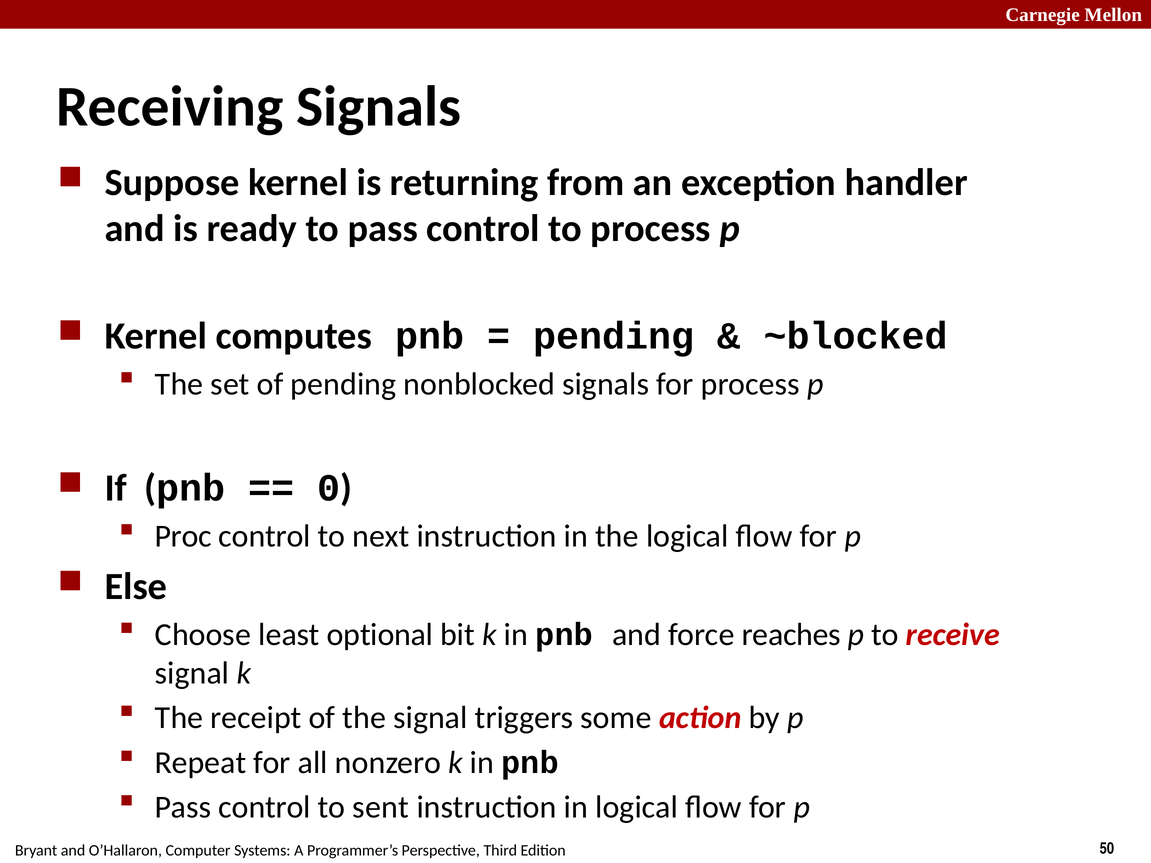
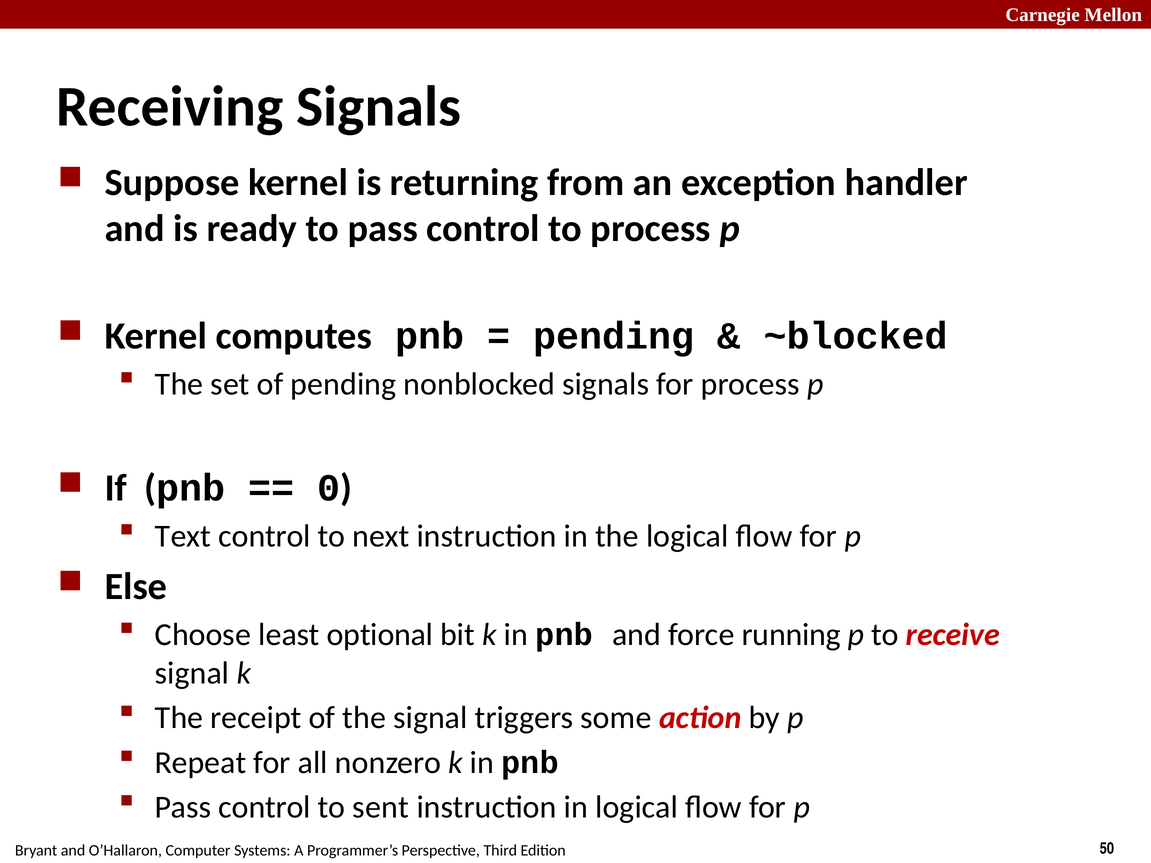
Proc: Proc -> Text
reaches: reaches -> running
